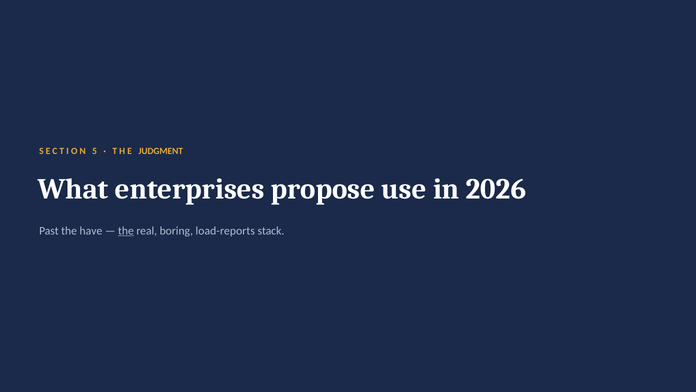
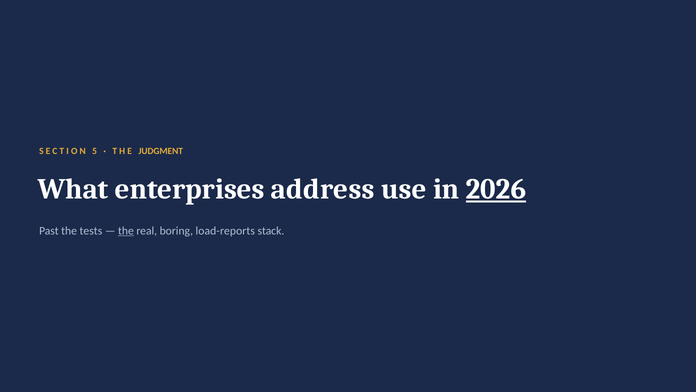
propose: propose -> address
2026 underline: none -> present
have: have -> tests
